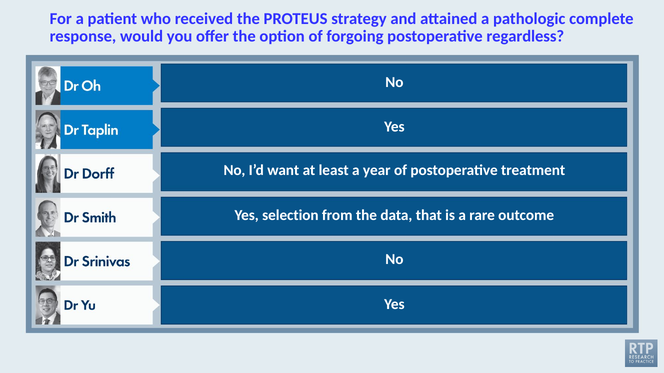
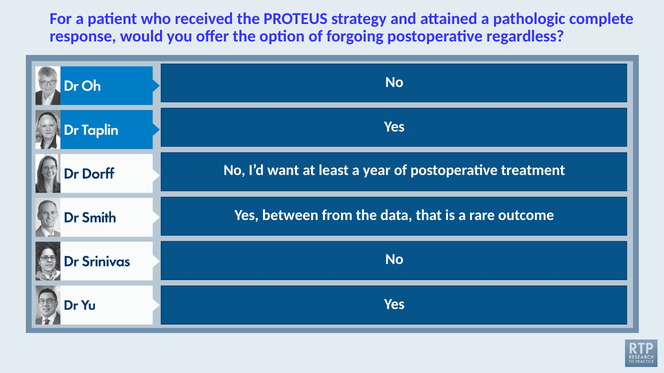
selection: selection -> between
